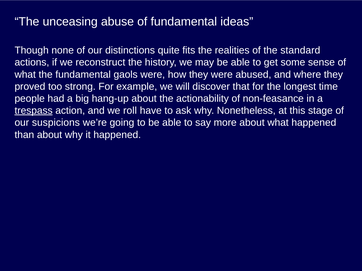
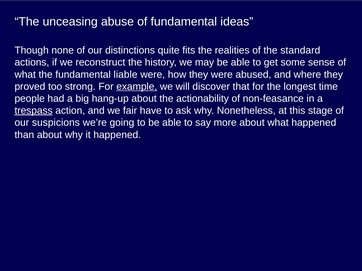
gaols: gaols -> liable
example underline: none -> present
roll: roll -> fair
